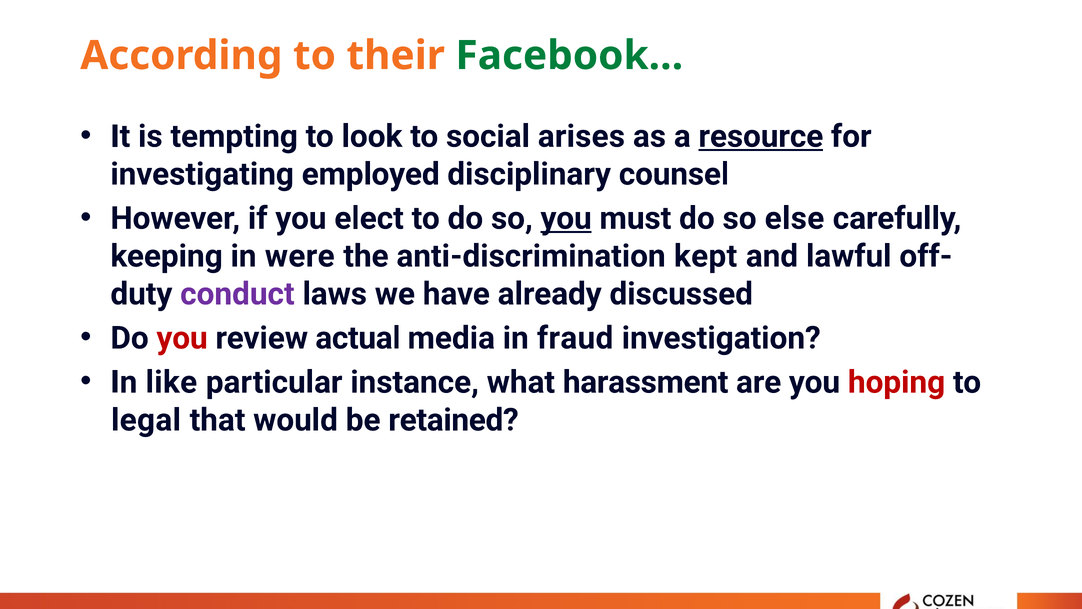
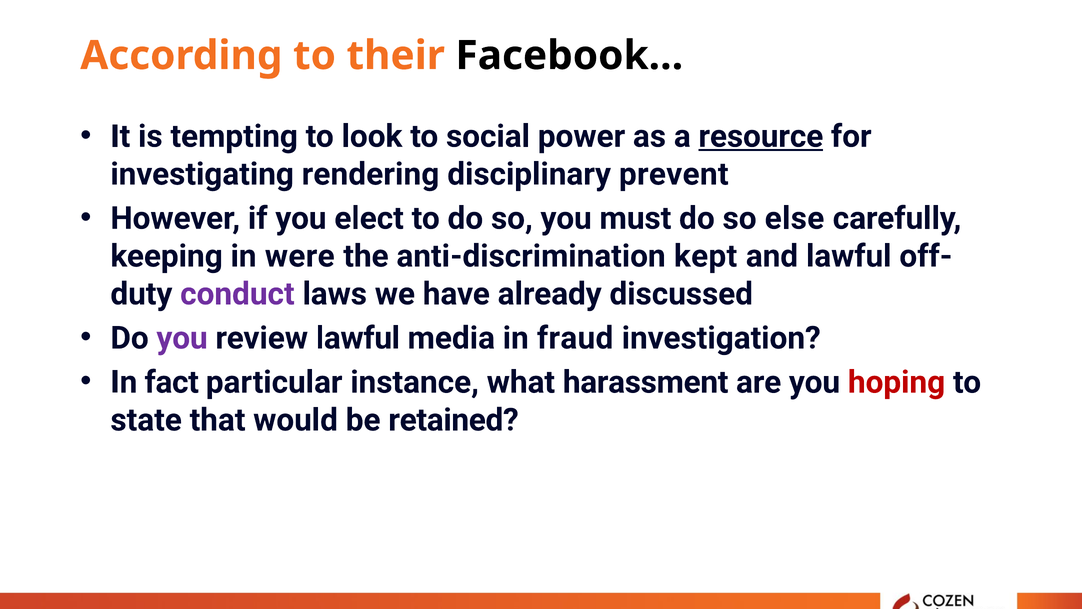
Facebook… colour: green -> black
arises: arises -> power
employed: employed -> rendering
counsel: counsel -> prevent
you at (566, 218) underline: present -> none
you at (182, 338) colour: red -> purple
review actual: actual -> lawful
like: like -> fact
legal: legal -> state
